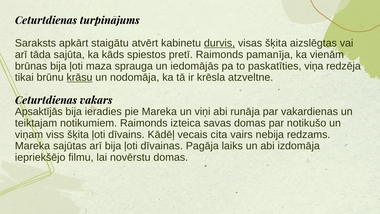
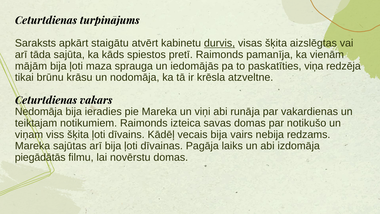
brūnas: brūnas -> mājām
krāsu underline: present -> none
Apsaktījās: Apsaktījās -> Nedomāja
vecais cita: cita -> bija
iepriekšējo: iepriekšējo -> piegādātās
